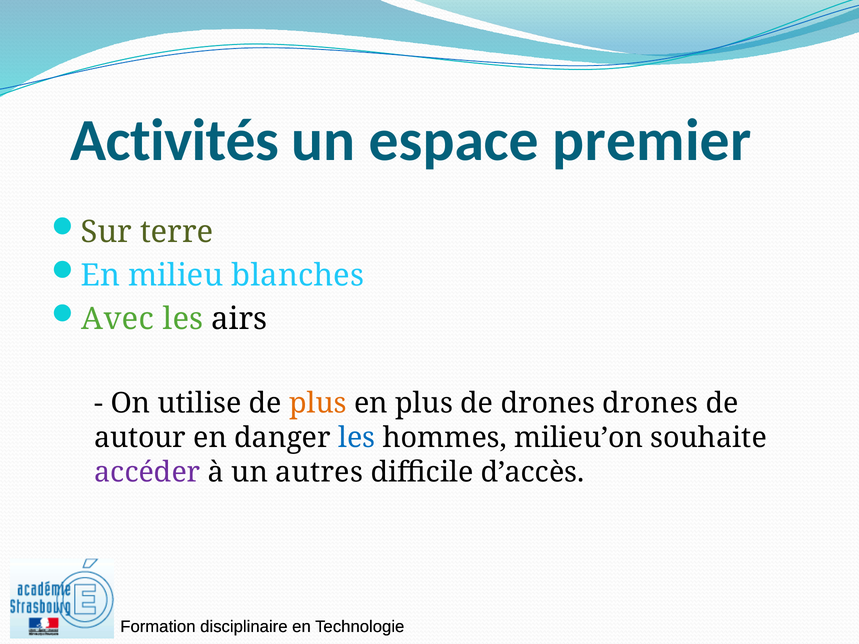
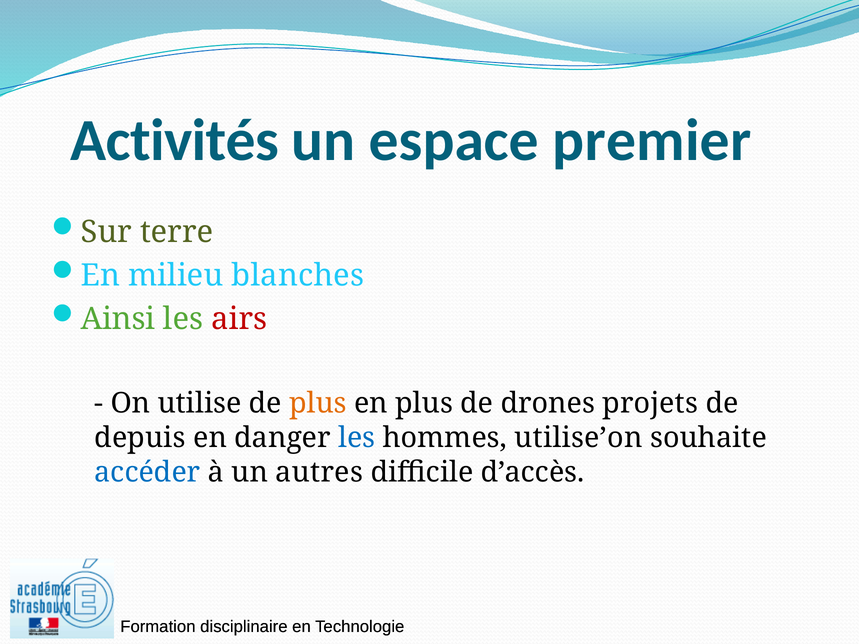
Avec: Avec -> Ainsi
airs colour: black -> red
drones drones: drones -> projets
autour: autour -> depuis
milieu’on: milieu’on -> utilise’on
accéder colour: purple -> blue
